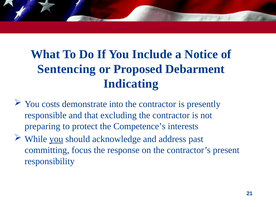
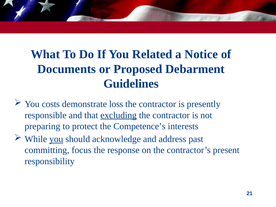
Include: Include -> Related
Sentencing: Sentencing -> Documents
Indicating: Indicating -> Guidelines
into: into -> loss
excluding underline: none -> present
